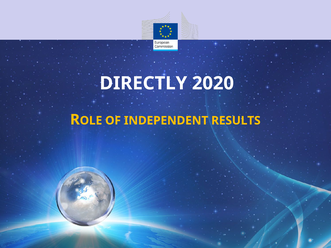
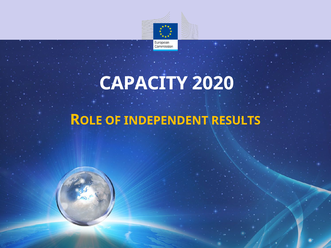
DIRECTLY: DIRECTLY -> CAPACITY
